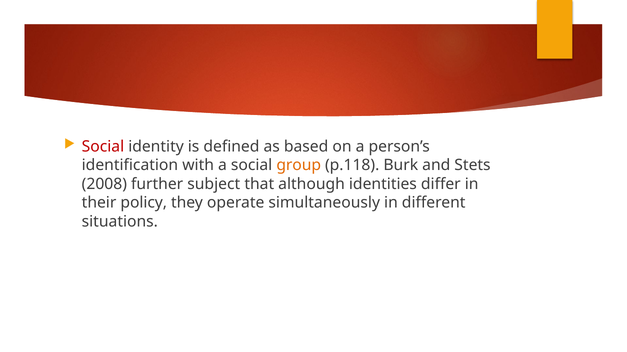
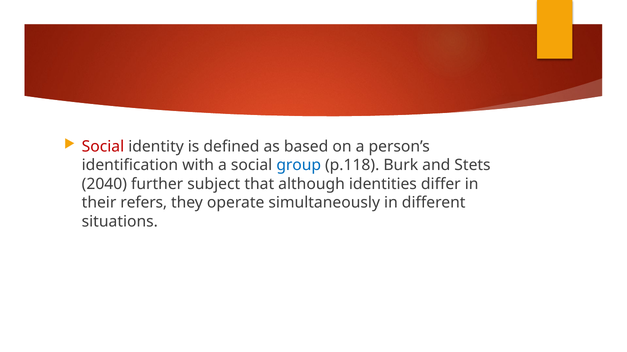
group colour: orange -> blue
2008: 2008 -> 2040
policy: policy -> refers
